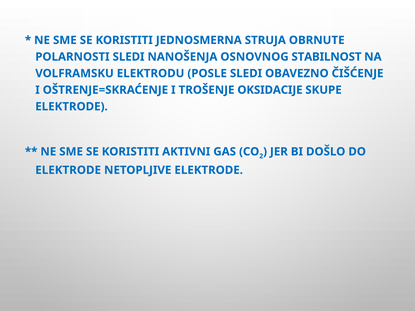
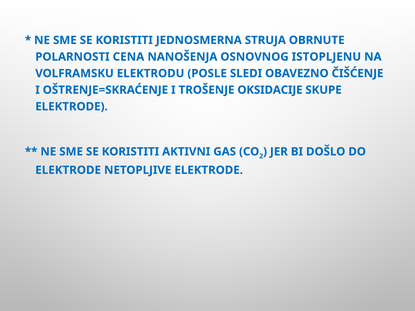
POLARNOSTI SLEDI: SLEDI -> CENA
STABILNOST: STABILNOST -> ISTOPLJENU
